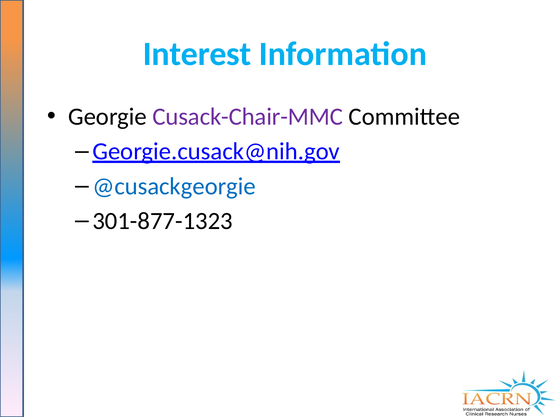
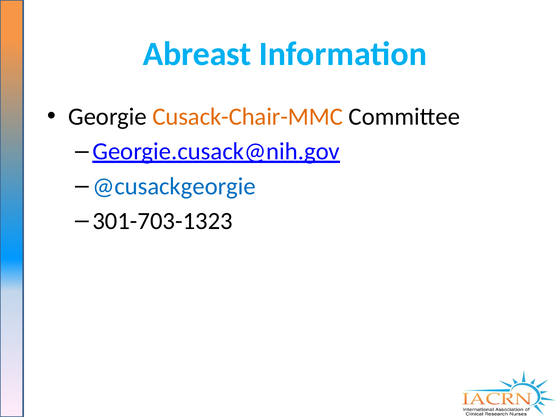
Interest: Interest -> Abreast
Cusack-Chair-MMC colour: purple -> orange
301-877-1323: 301-877-1323 -> 301-703-1323
